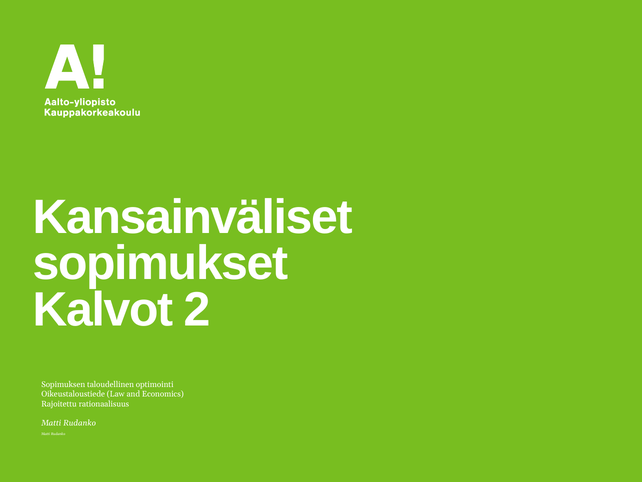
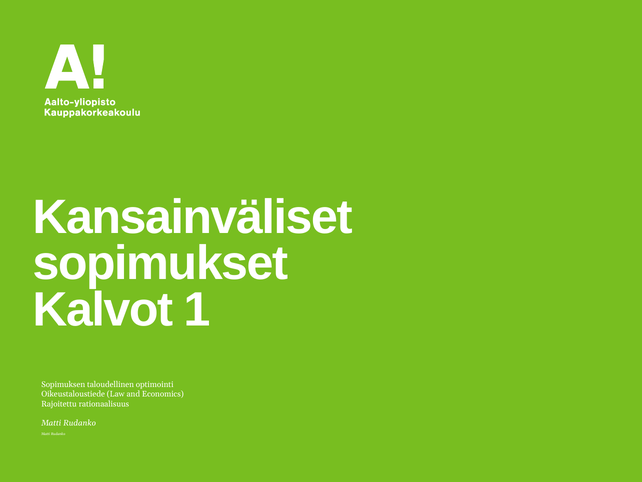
2: 2 -> 1
